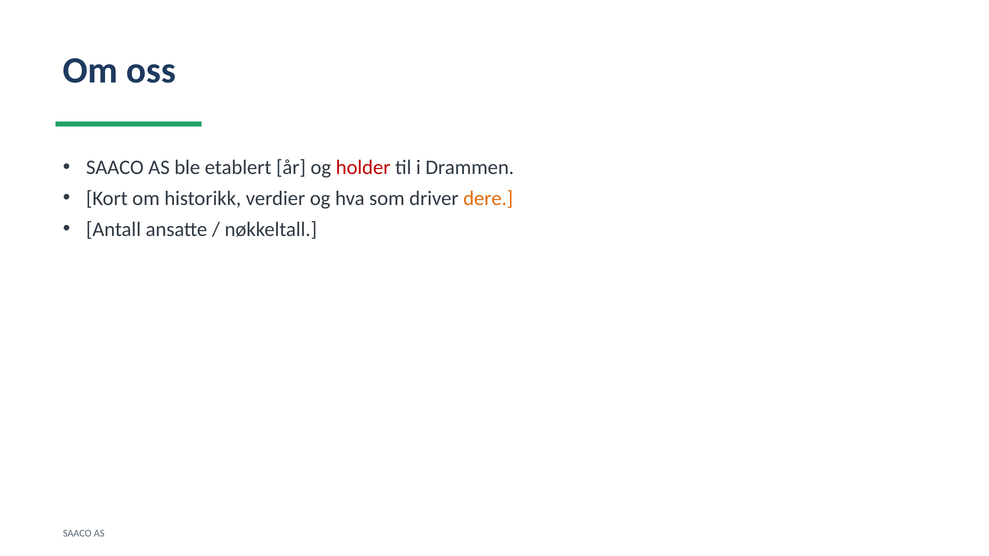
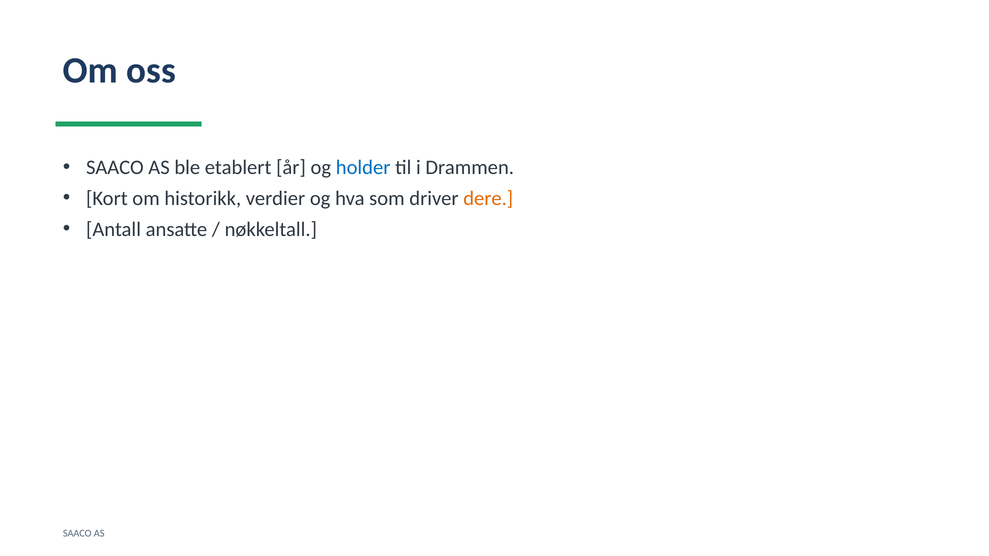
holder colour: red -> blue
